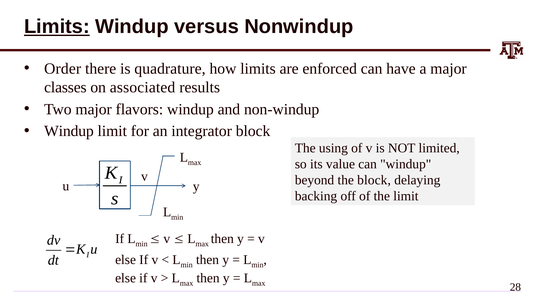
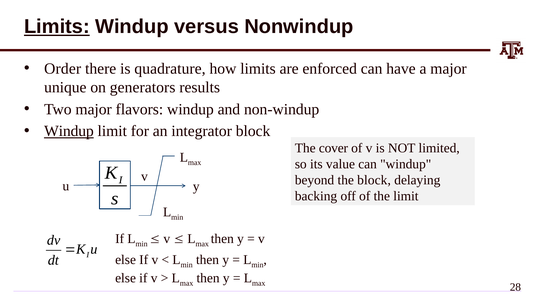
classes: classes -> unique
associated: associated -> generators
Windup at (69, 131) underline: none -> present
using: using -> cover
